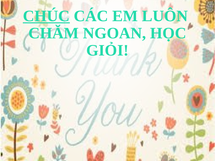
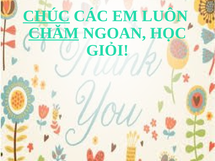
CHĂM underline: none -> present
